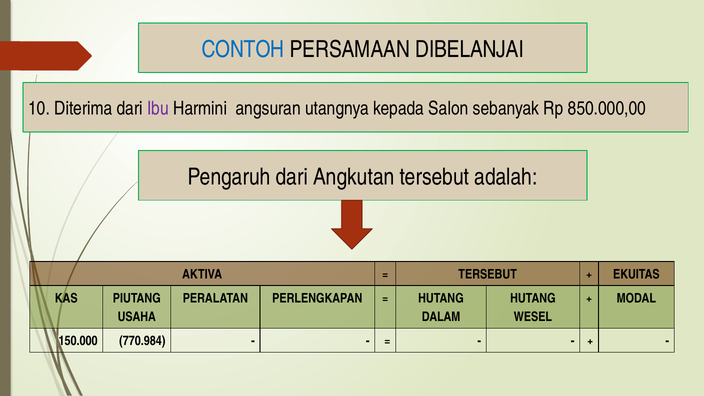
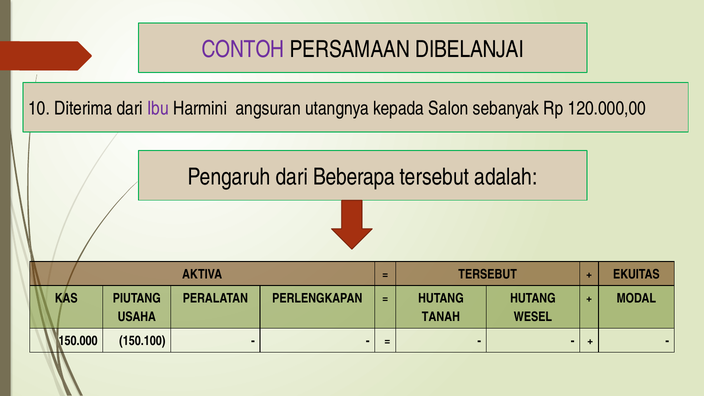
CONTOH colour: blue -> purple
850.000,00: 850.000,00 -> 120.000,00
Angkutan: Angkutan -> Beberapa
DALAM: DALAM -> TANAH
770.984: 770.984 -> 150.100
